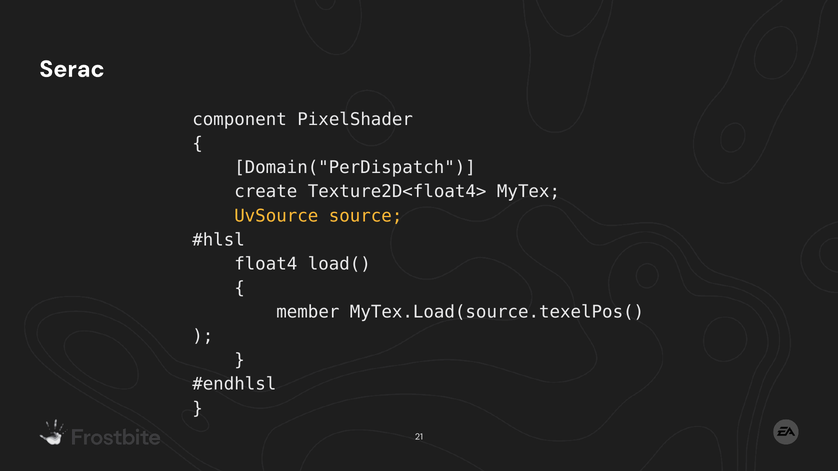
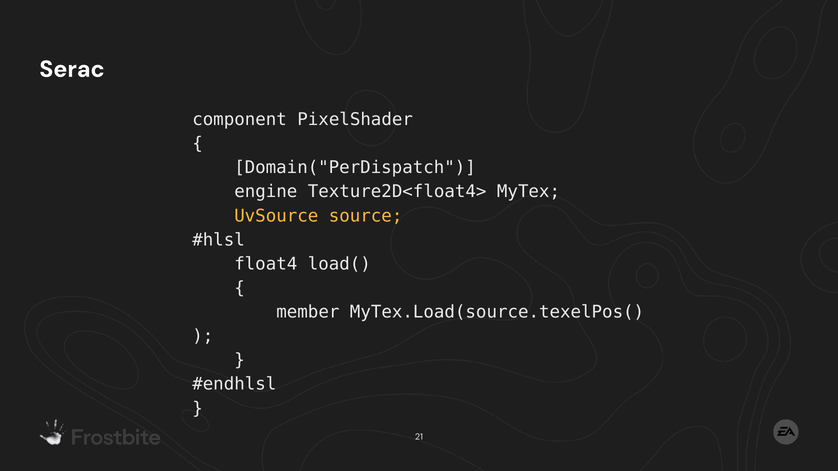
create: create -> engine
